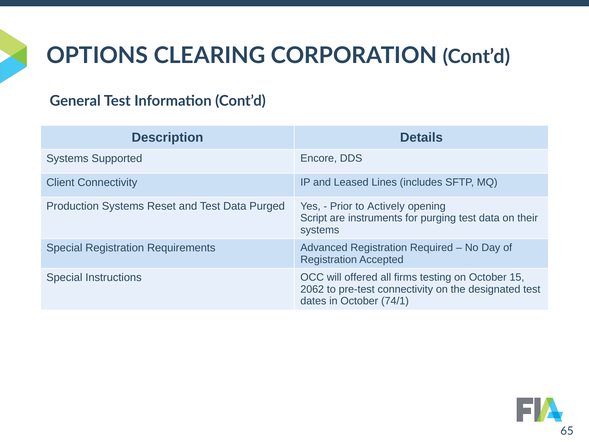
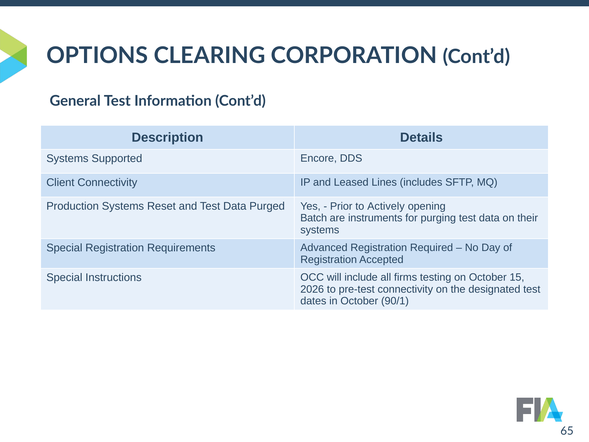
Script: Script -> Batch
offered: offered -> include
2062: 2062 -> 2026
74/1: 74/1 -> 90/1
